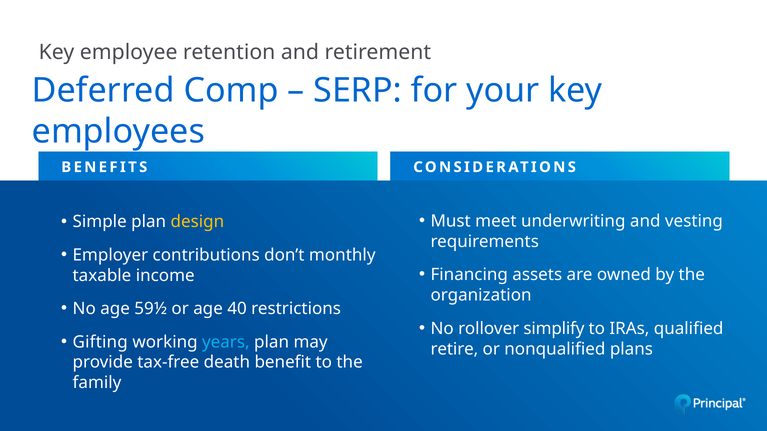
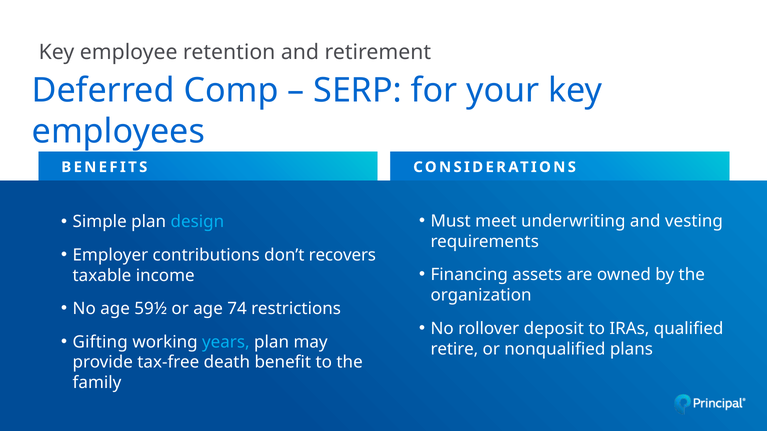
design colour: yellow -> light blue
monthly: monthly -> recovers
40: 40 -> 74
simplify: simplify -> deposit
